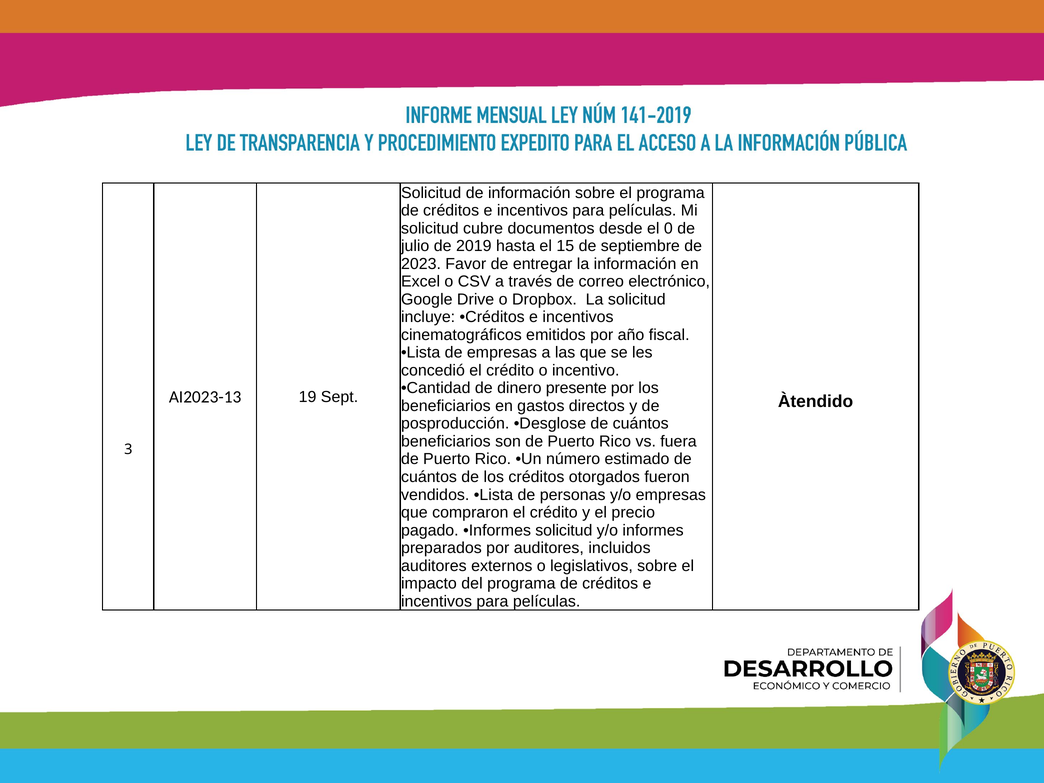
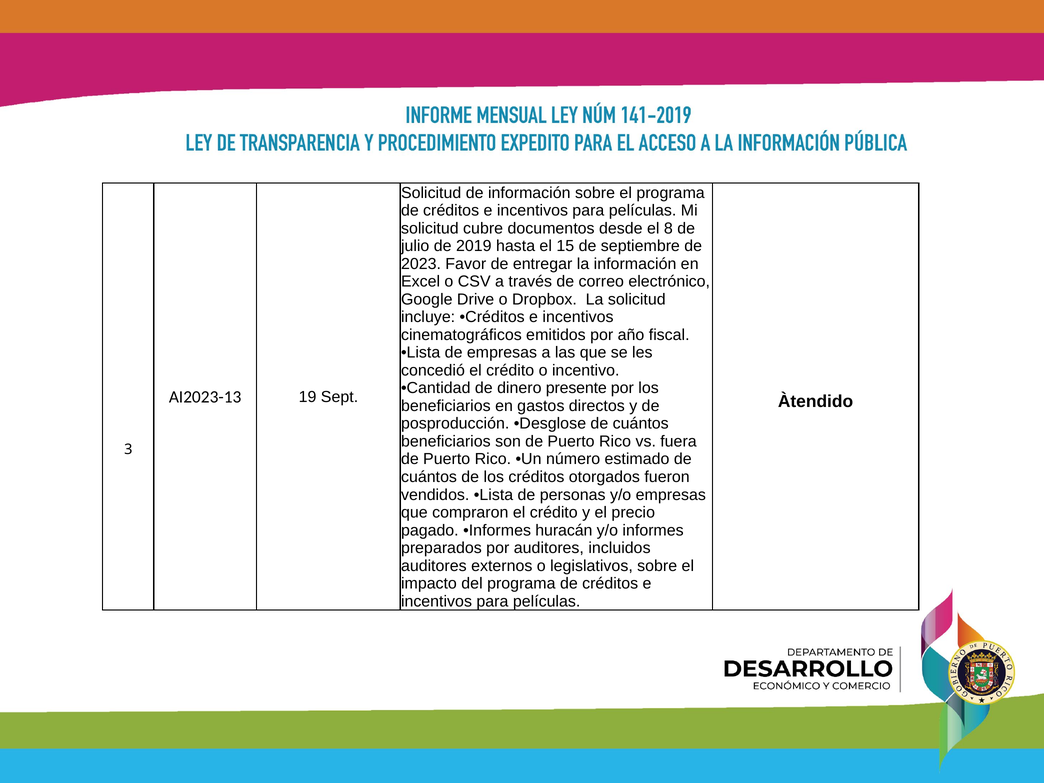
0: 0 -> 8
Informes solicitud: solicitud -> huracán
